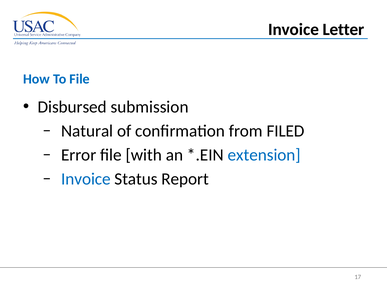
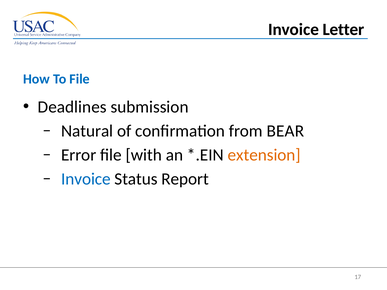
Disbursed: Disbursed -> Deadlines
FILED: FILED -> BEAR
extension colour: blue -> orange
